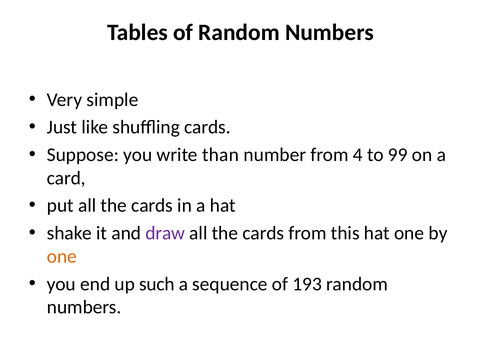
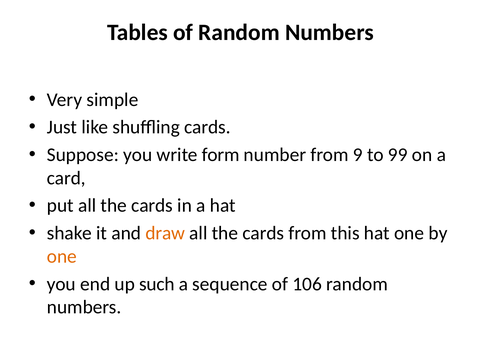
than: than -> form
4: 4 -> 9
draw colour: purple -> orange
193: 193 -> 106
